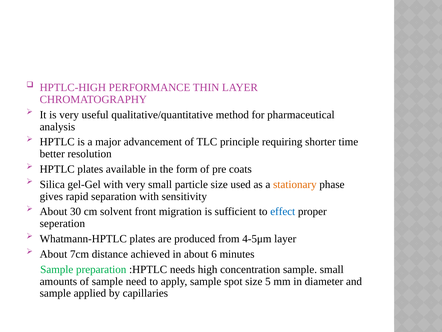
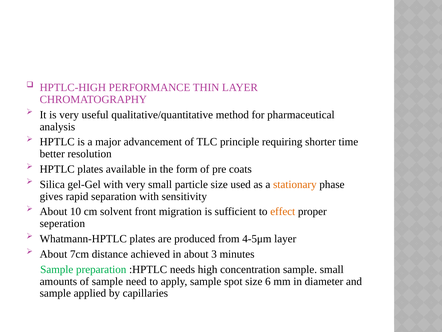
30: 30 -> 10
effect colour: blue -> orange
6: 6 -> 3
5: 5 -> 6
